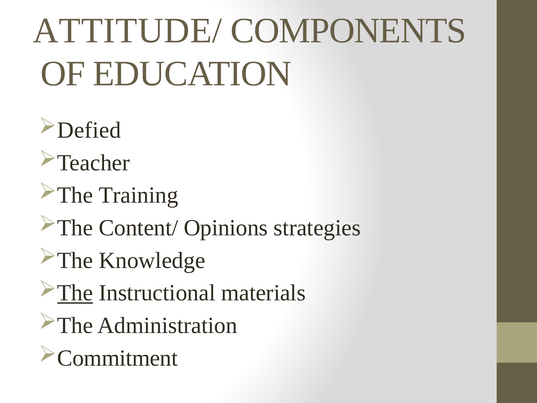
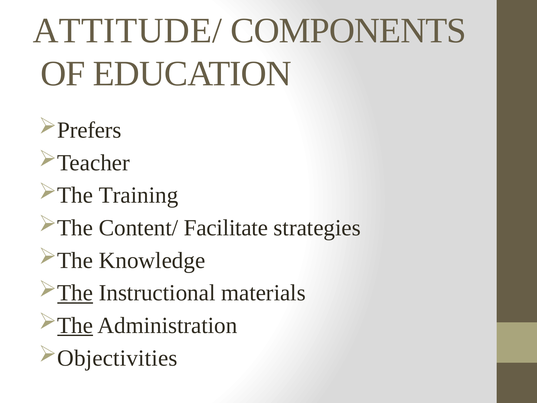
Defied: Defied -> Prefers
Opinions: Opinions -> Facilitate
The at (75, 325) underline: none -> present
Commitment: Commitment -> Objectivities
